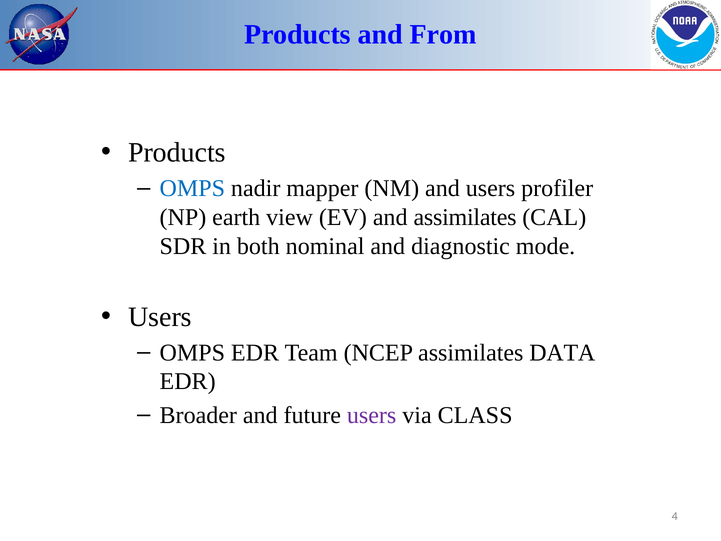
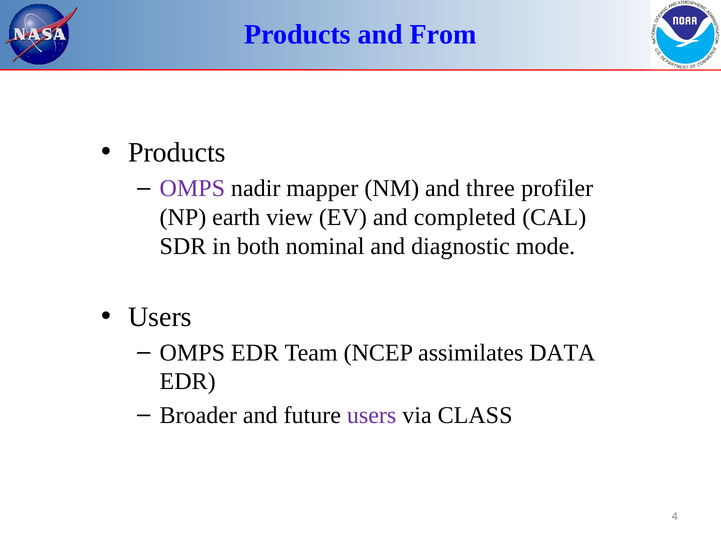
OMPS at (192, 188) colour: blue -> purple
and users: users -> three
and assimilates: assimilates -> completed
